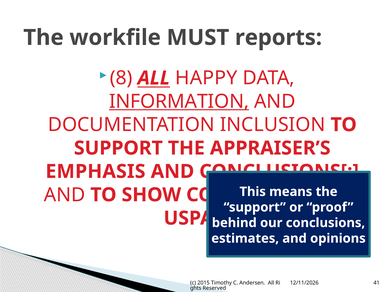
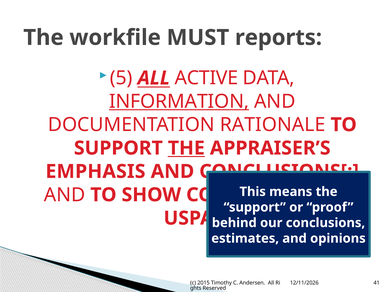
8: 8 -> 5
HAPPY: HAPPY -> ACTIVE
INCLUSION: INCLUSION -> RATIONALE
THE at (186, 148) underline: none -> present
